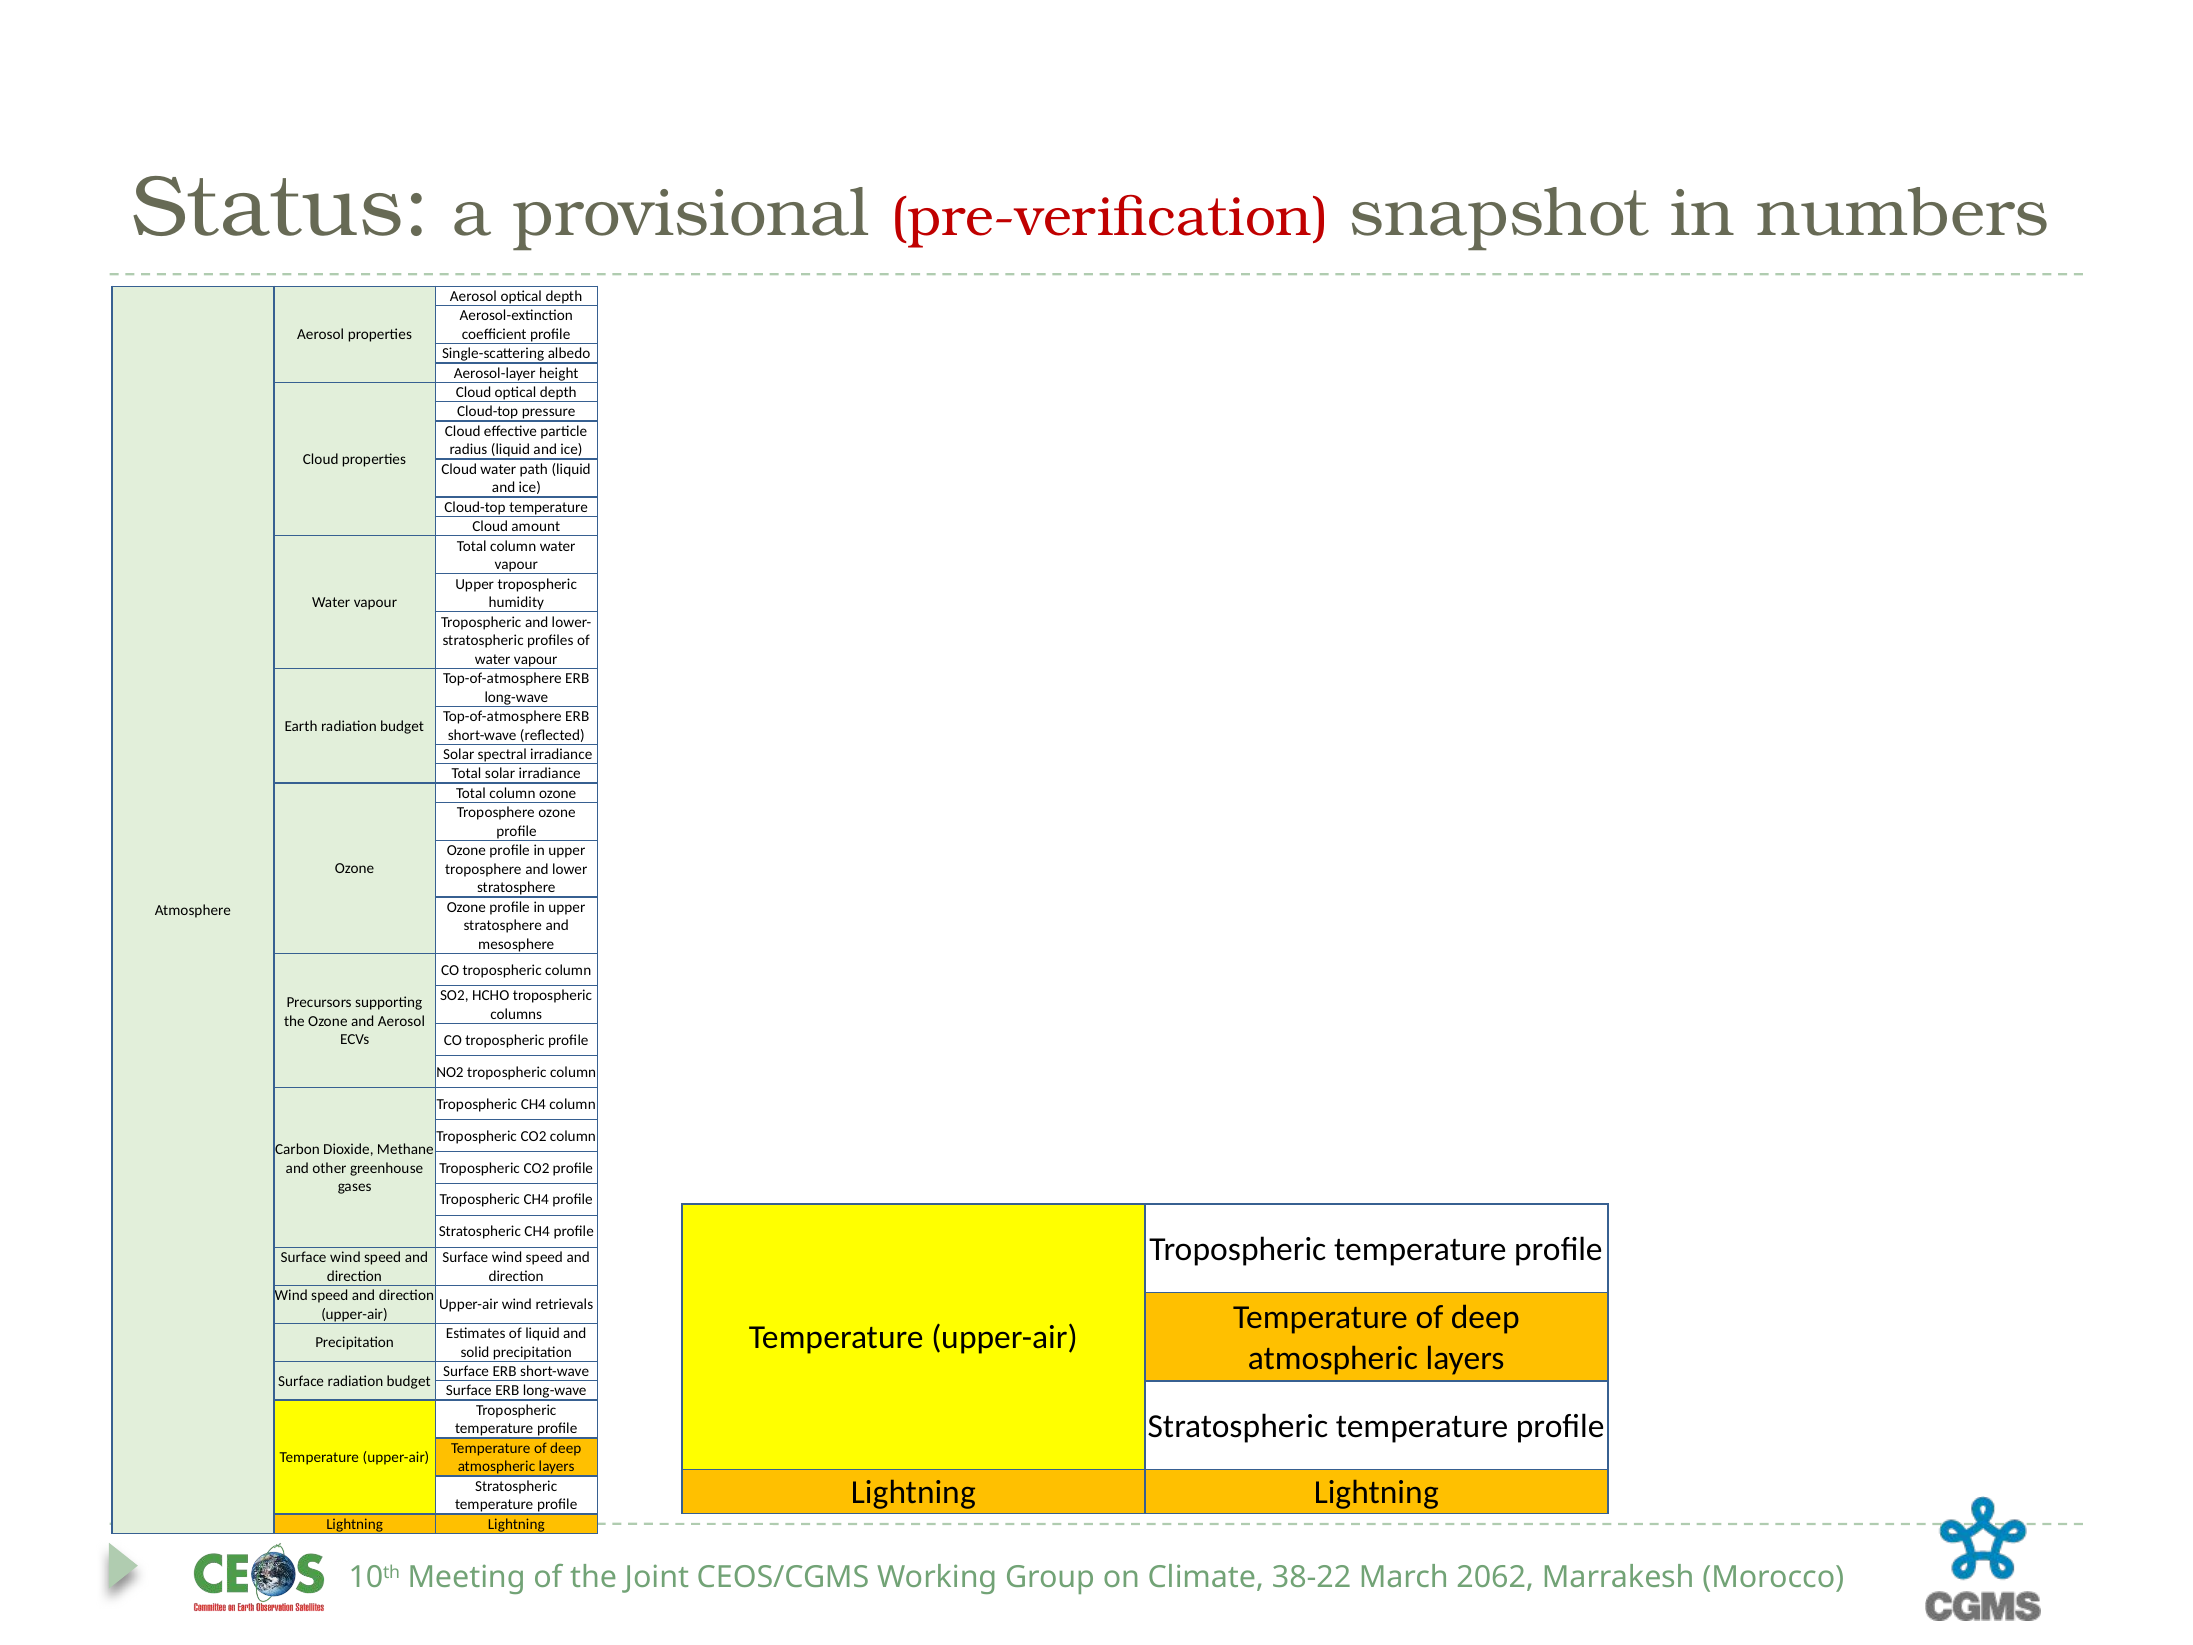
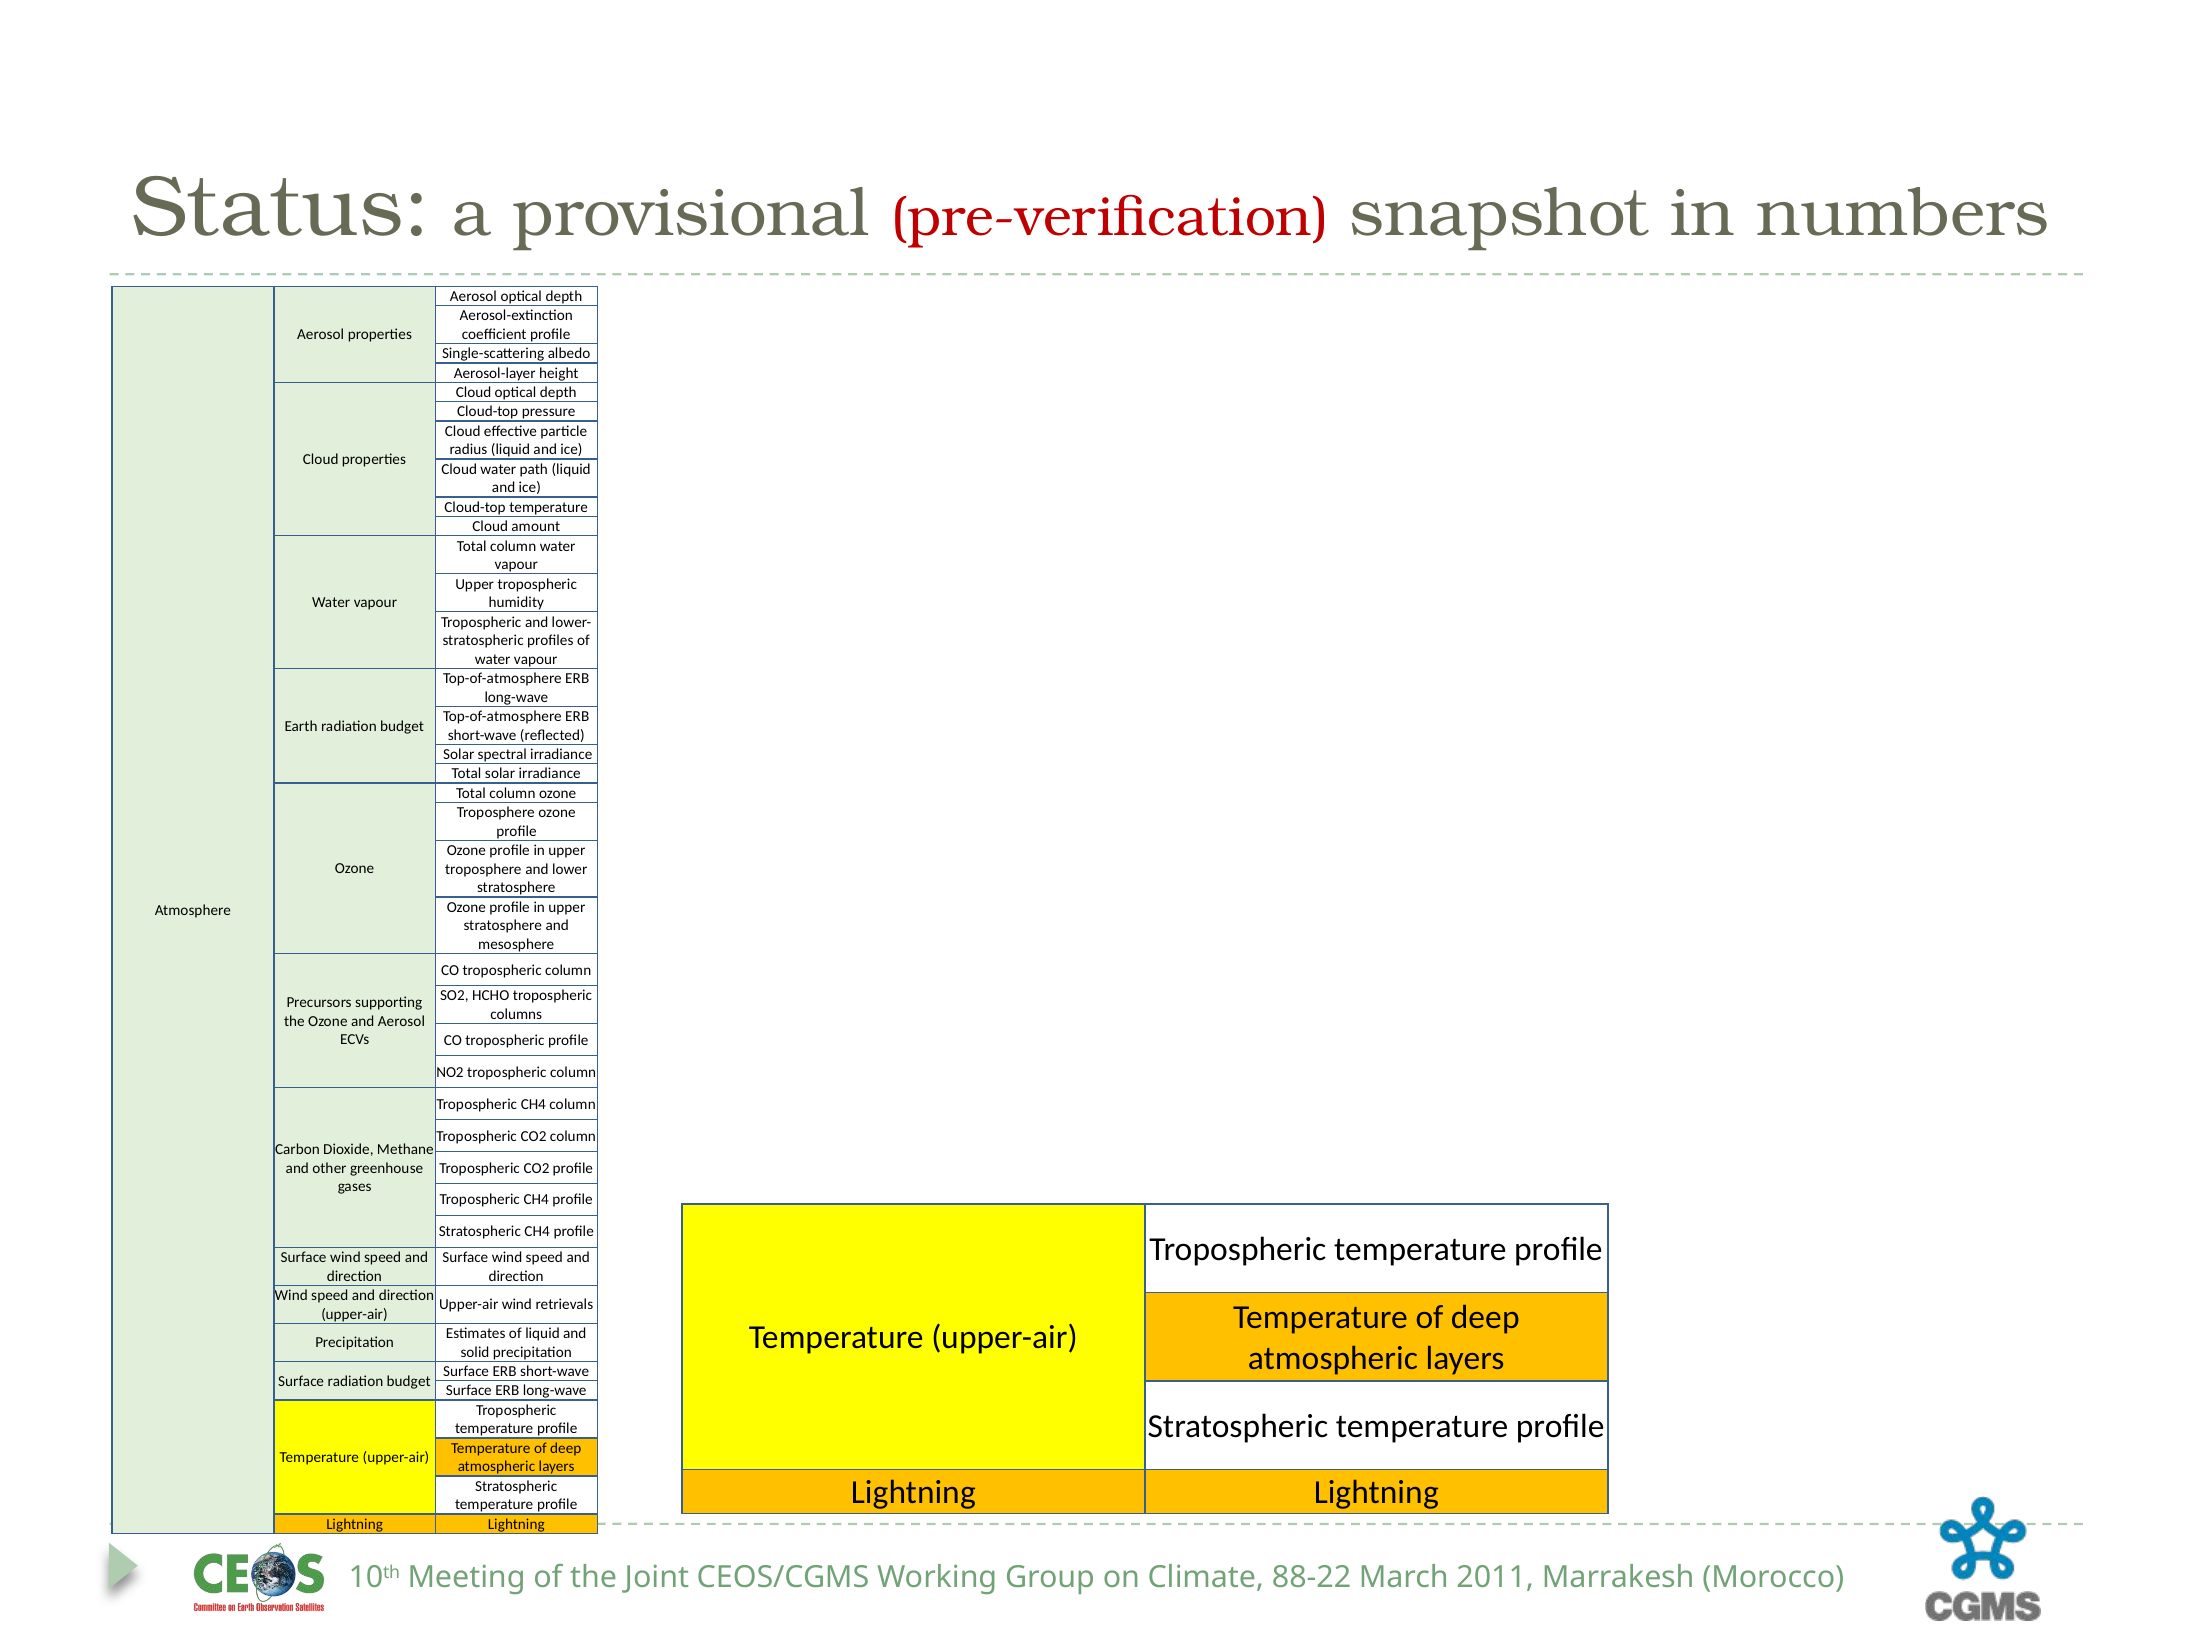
38-22: 38-22 -> 88-22
2062: 2062 -> 2011
